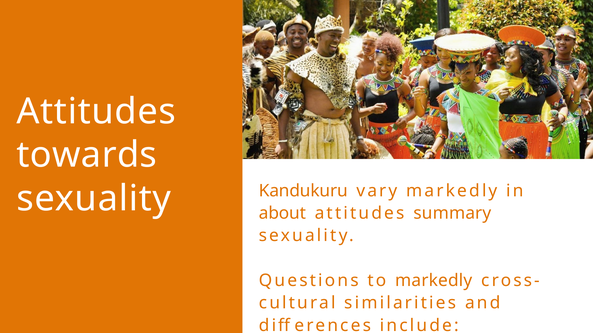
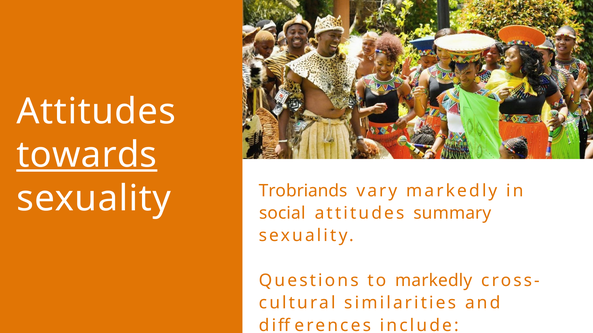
towards underline: none -> present
Kandukuru: Kandukuru -> Trobriands
about: about -> social
